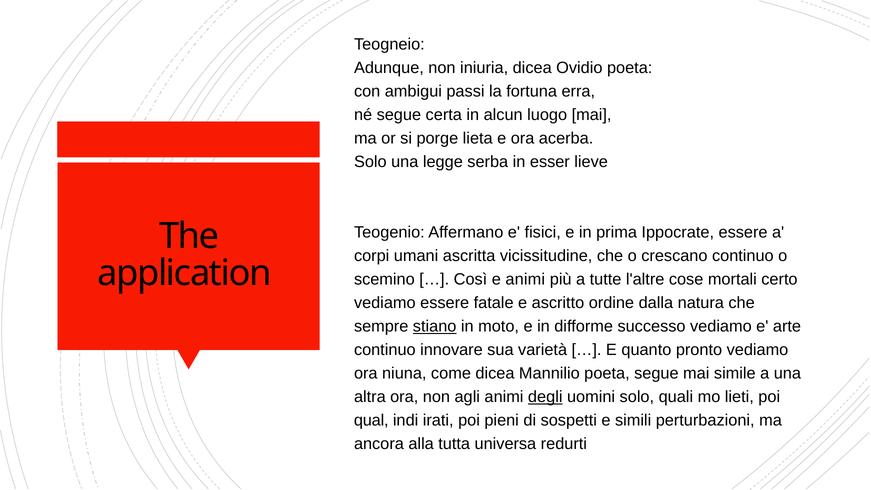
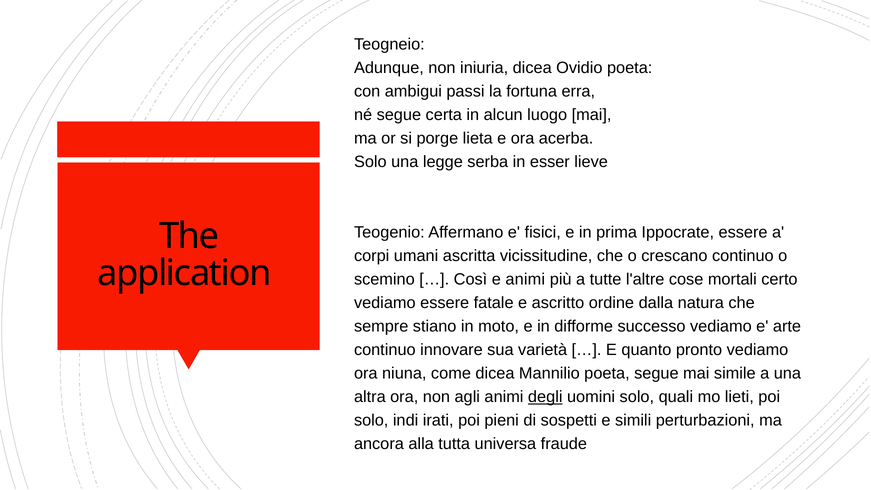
stiano underline: present -> none
qual at (371, 421): qual -> solo
redurti: redurti -> fraude
